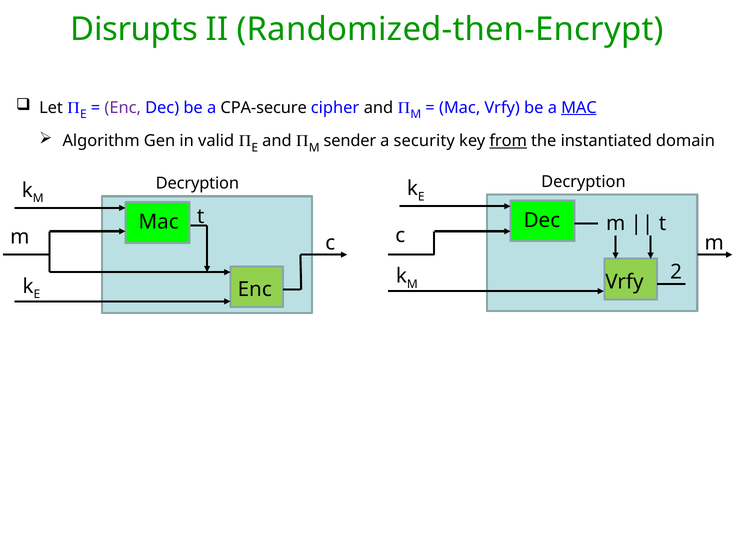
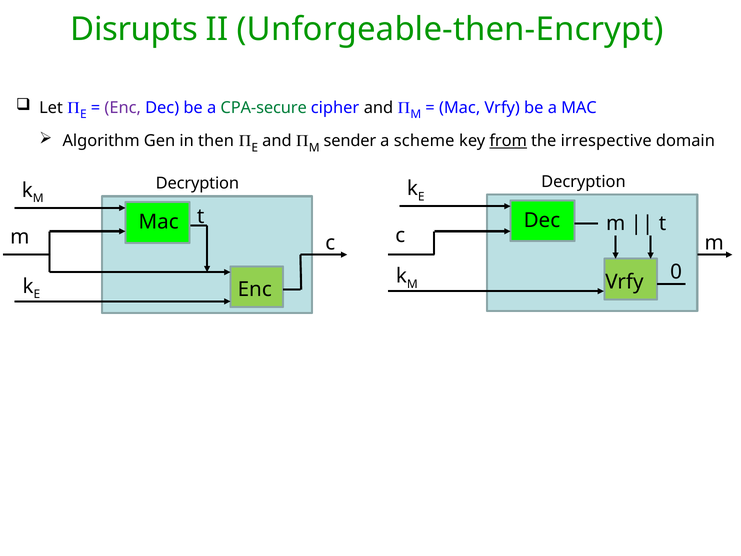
Randomized-then-Encrypt: Randomized-then-Encrypt -> Unforgeable-then-Encrypt
CPA-secure colour: black -> green
MAC at (579, 108) underline: present -> none
valid: valid -> then
security: security -> scheme
instantiated: instantiated -> irrespective
2: 2 -> 0
